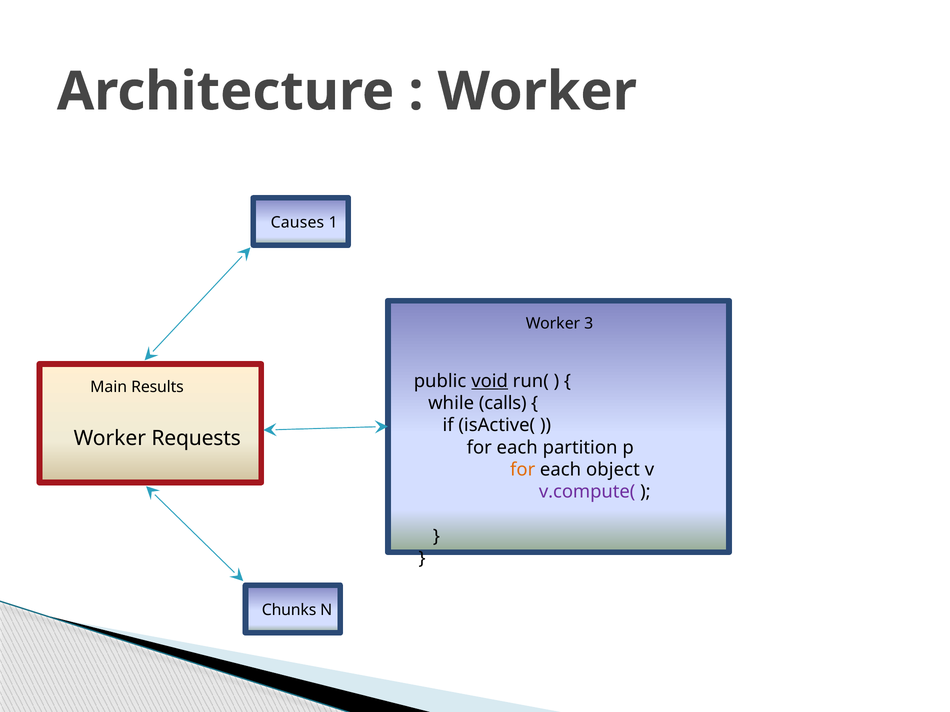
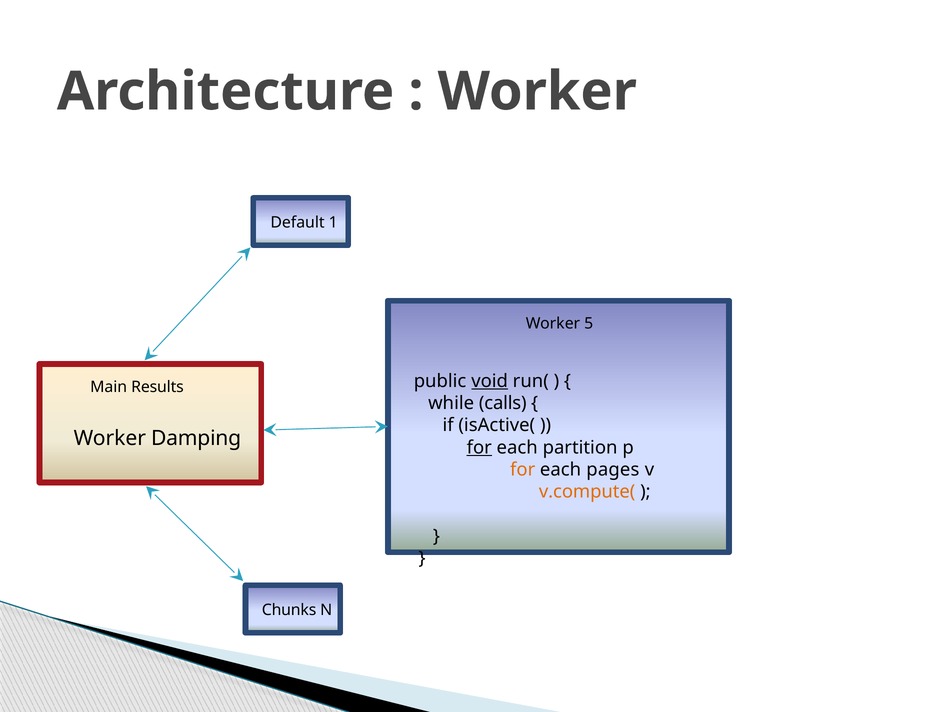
Causes: Causes -> Default
3: 3 -> 5
Requests: Requests -> Damping
for at (479, 448) underline: none -> present
object: object -> pages
v.compute( colour: purple -> orange
